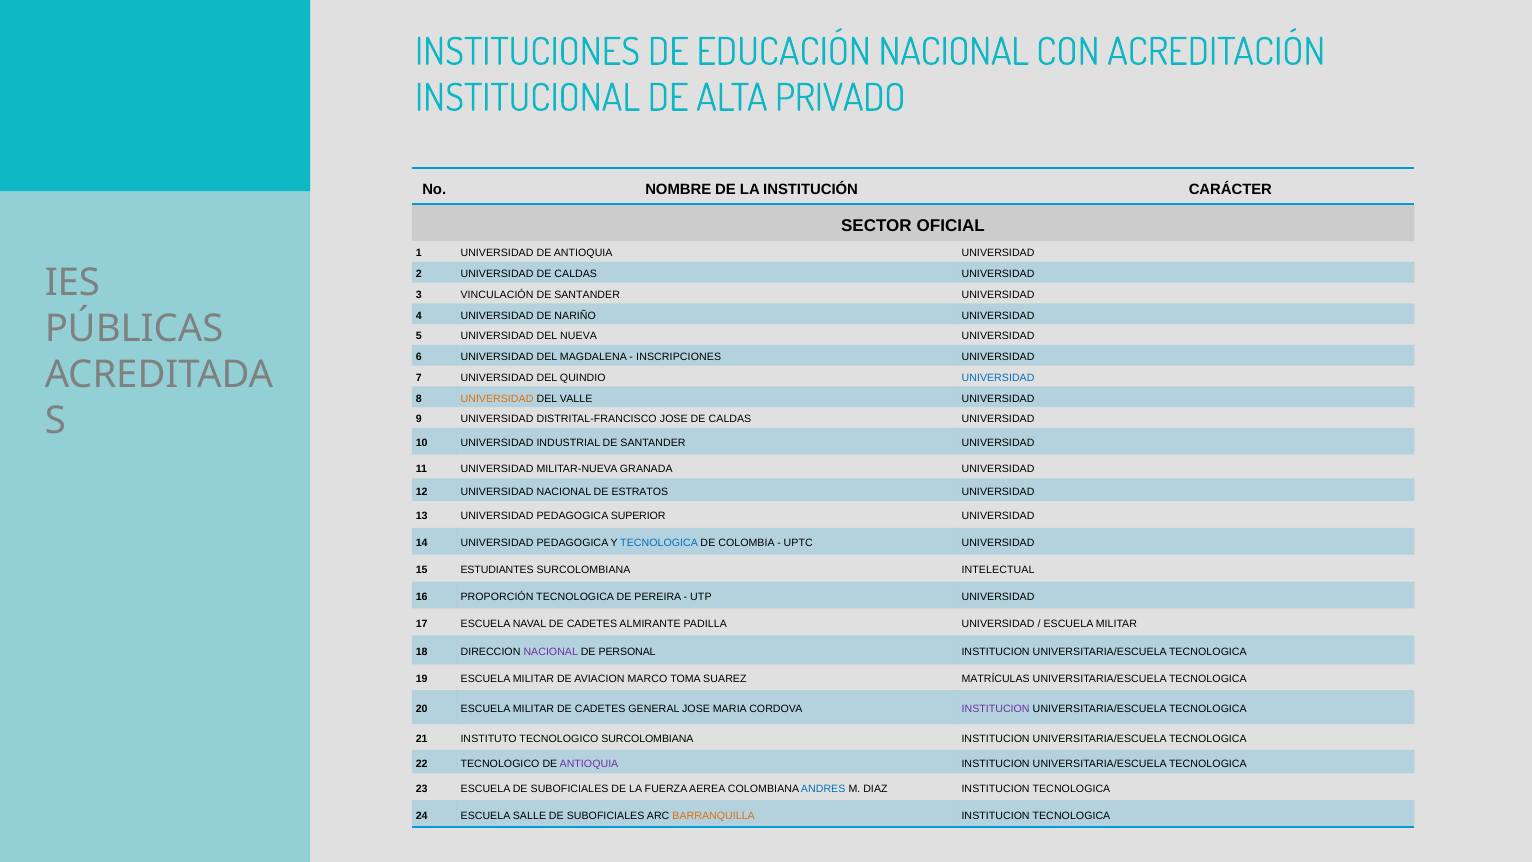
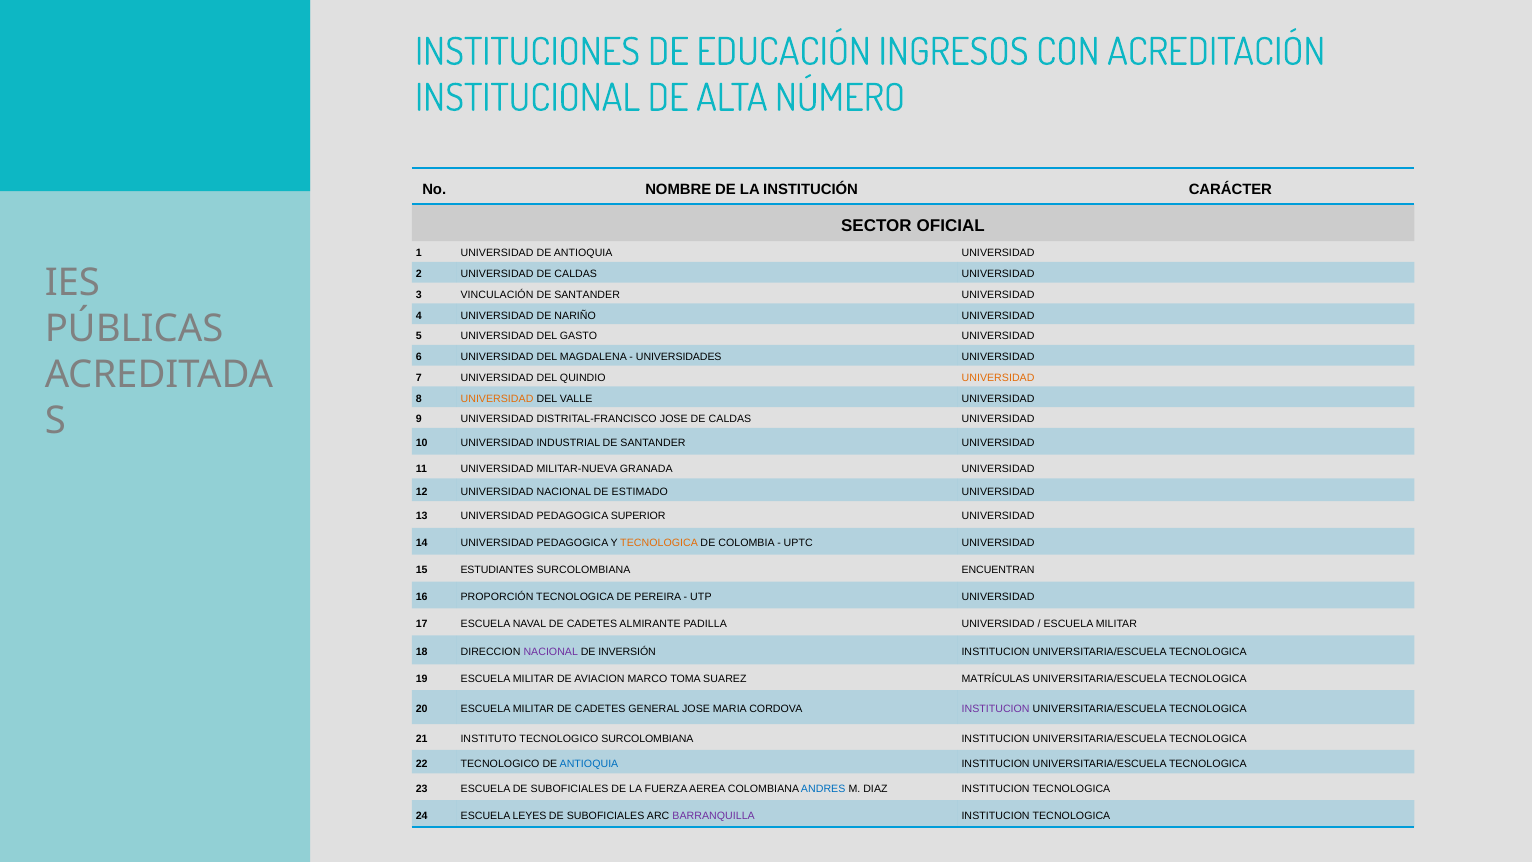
EDUCACIÓN NACIONAL: NACIONAL -> INGRESOS
PRIVADO: PRIVADO -> NÚMERO
NUEVA: NUEVA -> GASTO
INSCRIPCIONES: INSCRIPCIONES -> UNIVERSIDADES
UNIVERSIDAD at (998, 378) colour: blue -> orange
ESTRATOS: ESTRATOS -> ESTIMADO
TECNOLOGICA at (659, 543) colour: blue -> orange
INTELECTUAL: INTELECTUAL -> ENCUENTRAN
PERSONAL: PERSONAL -> INVERSIÓN
ANTIOQUIA at (589, 763) colour: purple -> blue
SALLE: SALLE -> LEYES
BARRANQUILLA colour: orange -> purple
